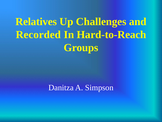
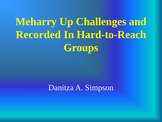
Relatives: Relatives -> Meharry
